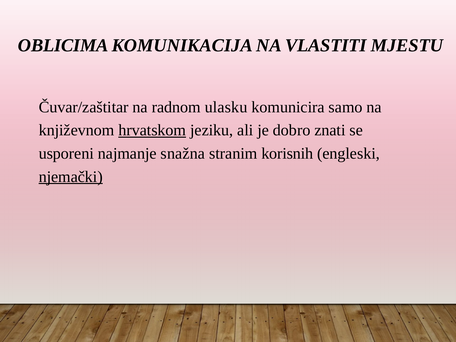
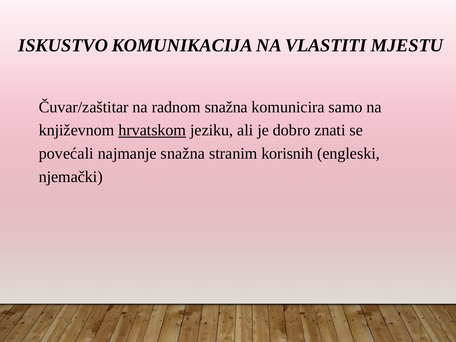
OBLICIMA: OBLICIMA -> ISKUSTVO
radnom ulasku: ulasku -> snažna
usporeni: usporeni -> povećali
njemački underline: present -> none
